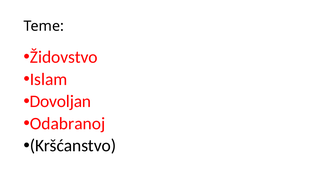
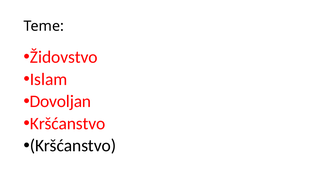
Odabranoj at (68, 123): Odabranoj -> Kršćanstvo
